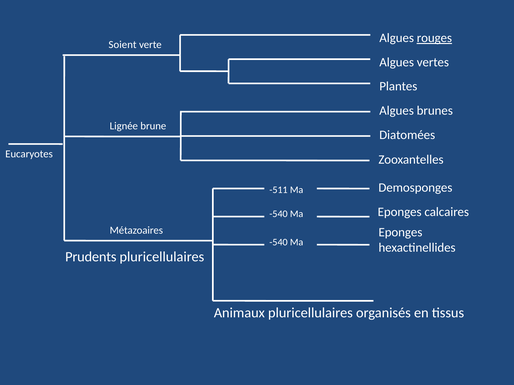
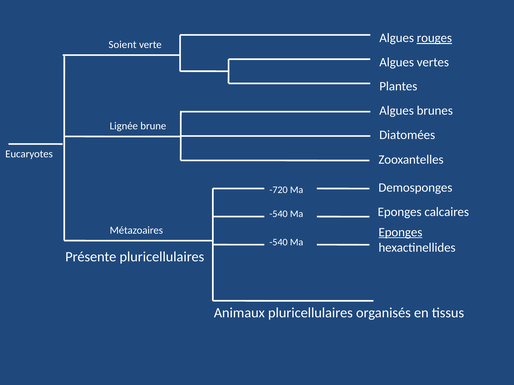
-511: -511 -> -720
Eponges at (400, 232) underline: none -> present
Prudents: Prudents -> Présente
